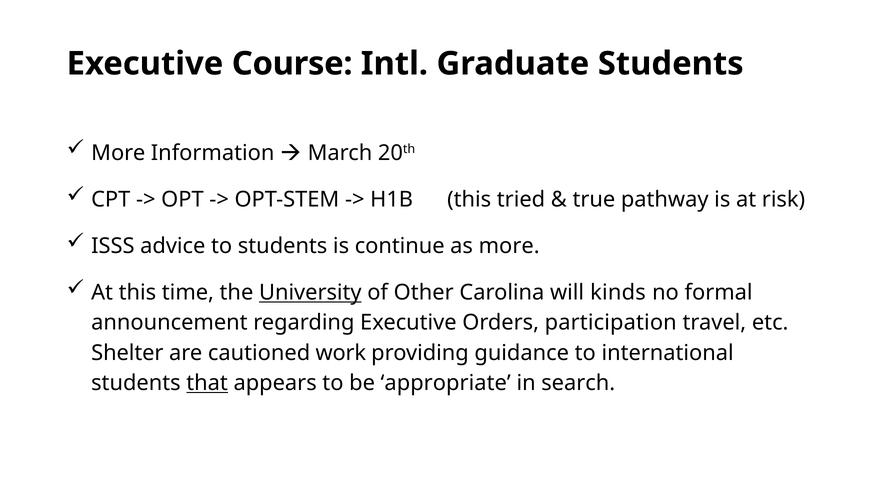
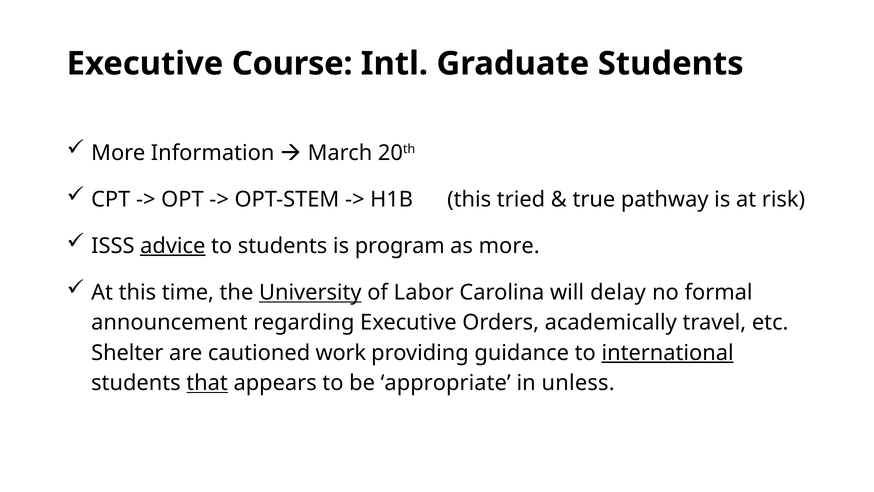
advice underline: none -> present
continue: continue -> program
Other: Other -> Labor
kinds: kinds -> delay
participation: participation -> academically
international underline: none -> present
search: search -> unless
